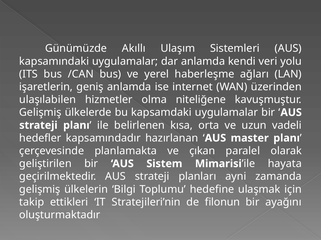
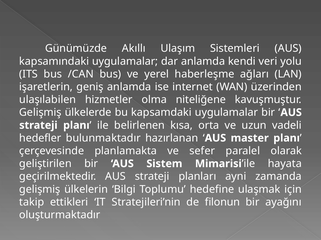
kapsamındadır: kapsamındadır -> bulunmaktadır
çıkan: çıkan -> sefer
